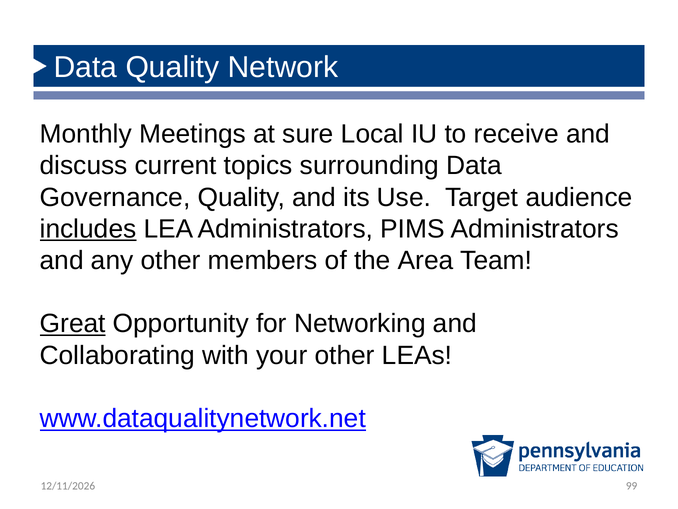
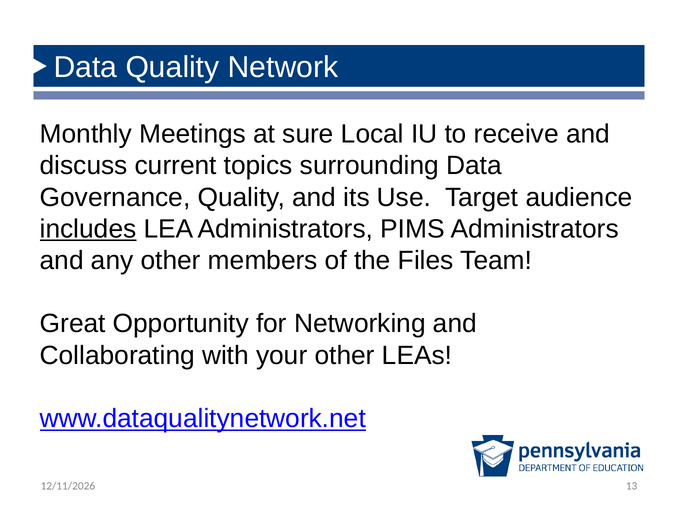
Area: Area -> Files
Great underline: present -> none
99: 99 -> 13
